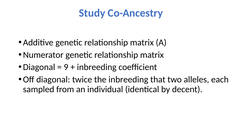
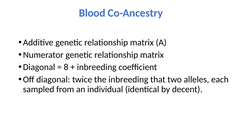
Study: Study -> Blood
9: 9 -> 8
